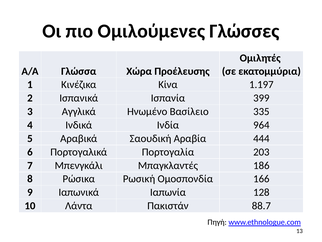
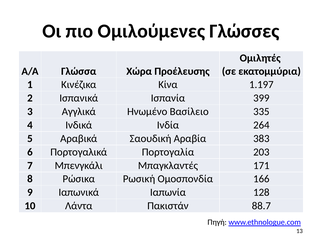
964: 964 -> 264
444: 444 -> 383
186: 186 -> 171
